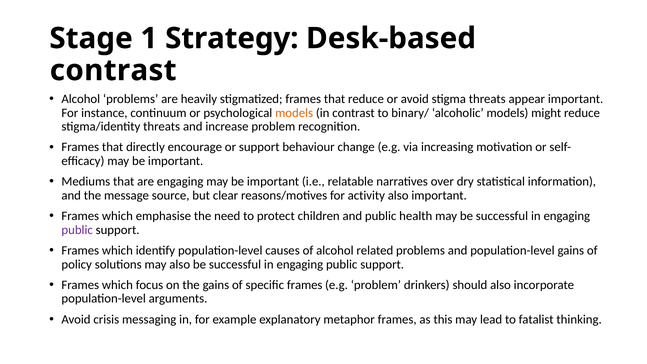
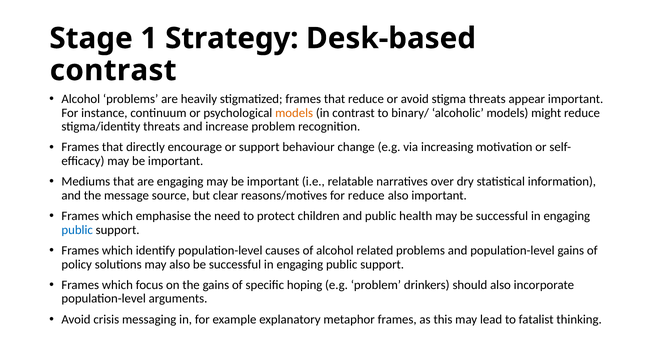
for activity: activity -> reduce
public at (77, 230) colour: purple -> blue
specific frames: frames -> hoping
